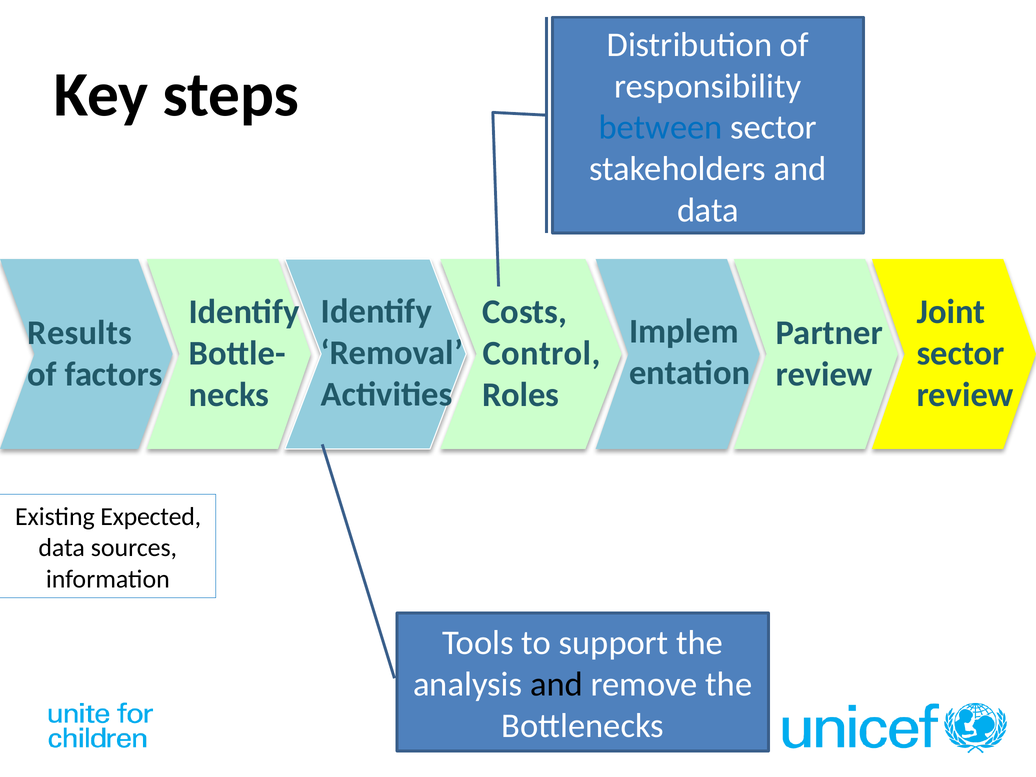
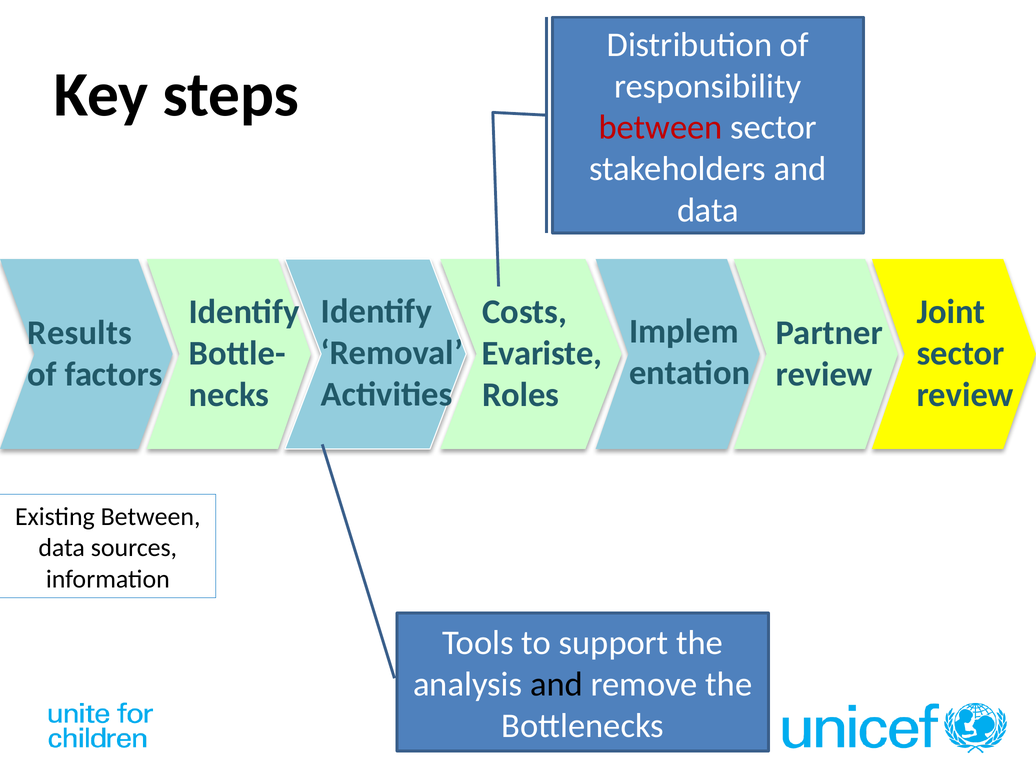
between at (661, 128) colour: blue -> red
Control: Control -> Evariste
Existing Expected: Expected -> Between
